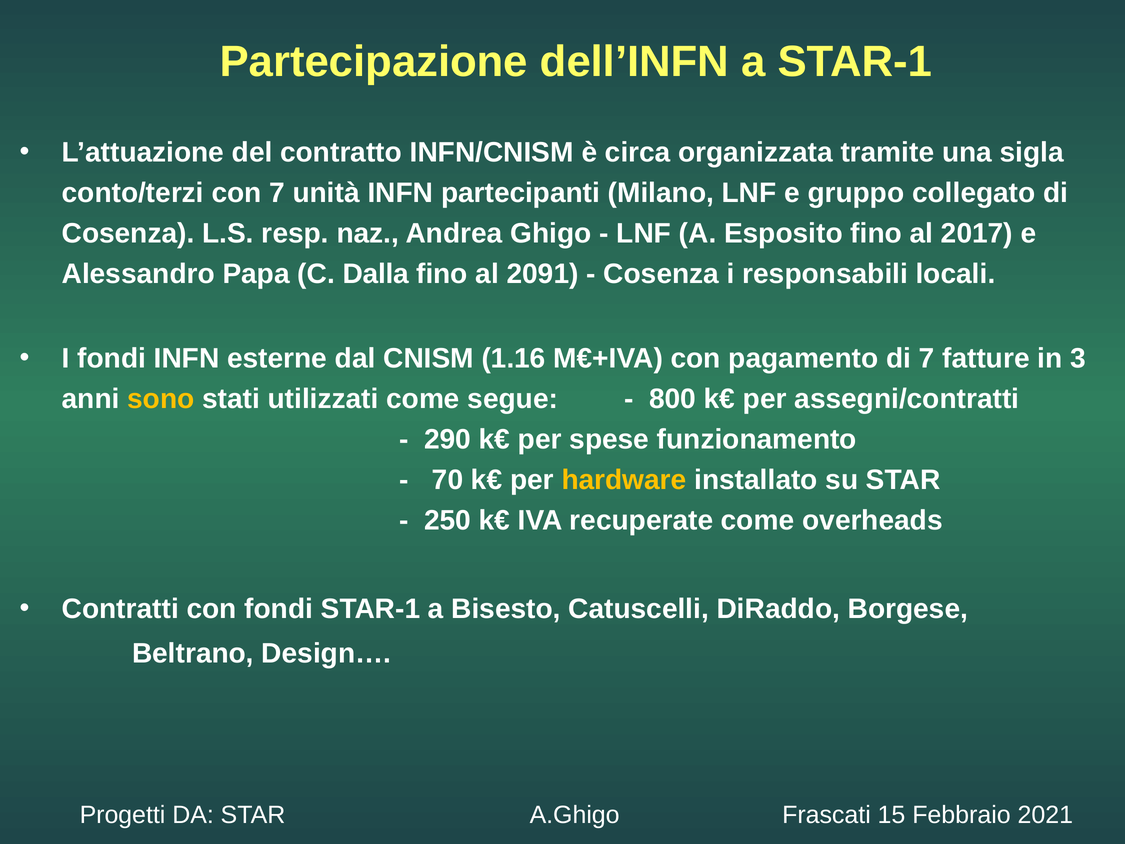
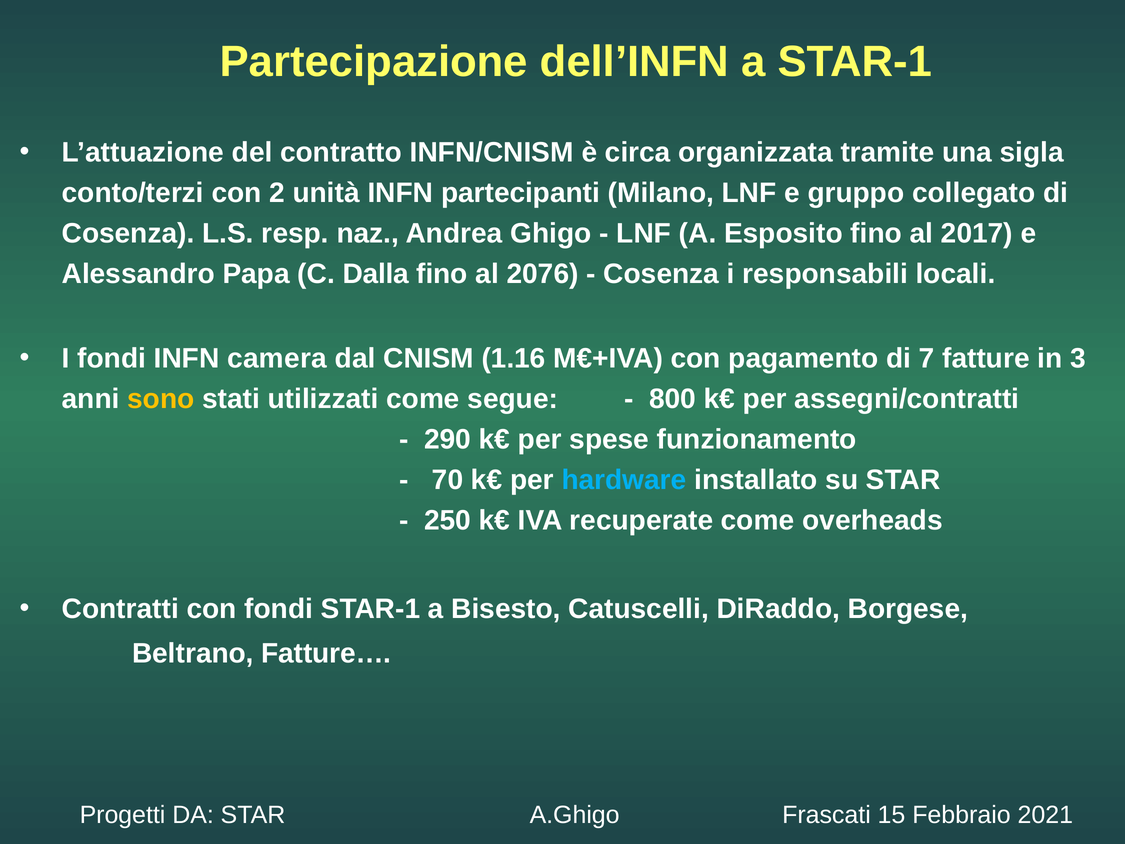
con 7: 7 -> 2
2091: 2091 -> 2076
esterne: esterne -> camera
hardware colour: yellow -> light blue
Design…: Design… -> Fatture…
